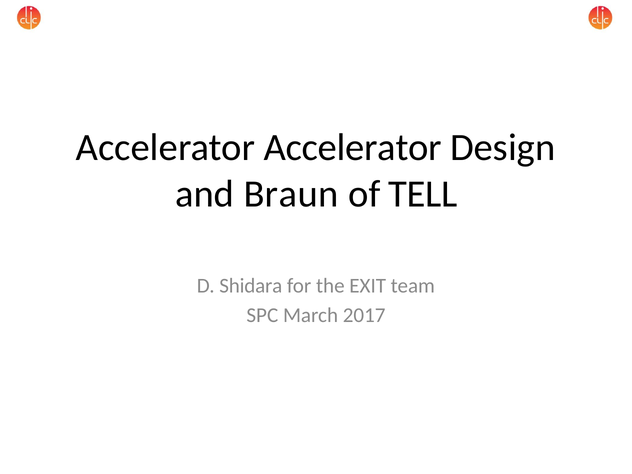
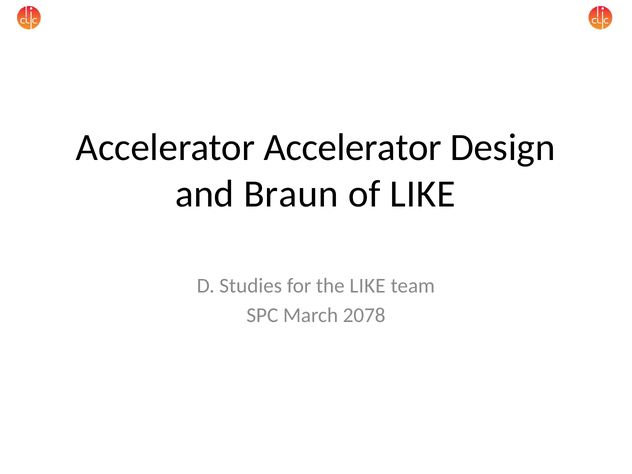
of TELL: TELL -> LIKE
Shidara: Shidara -> Studies
the EXIT: EXIT -> LIKE
2017: 2017 -> 2078
